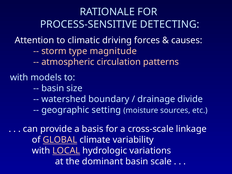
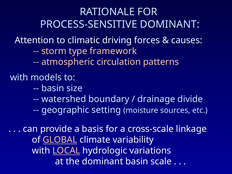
PROCESS-SENSITIVE DETECTING: DETECTING -> DOMINANT
magnitude: magnitude -> framework
